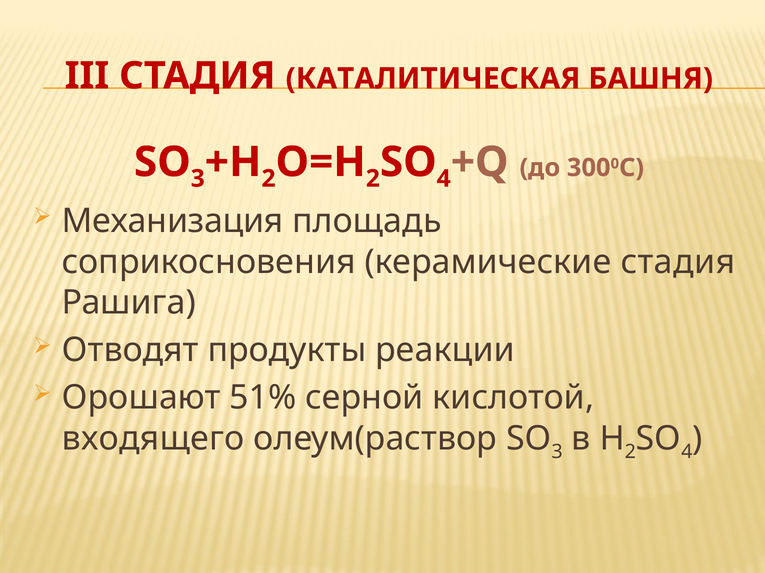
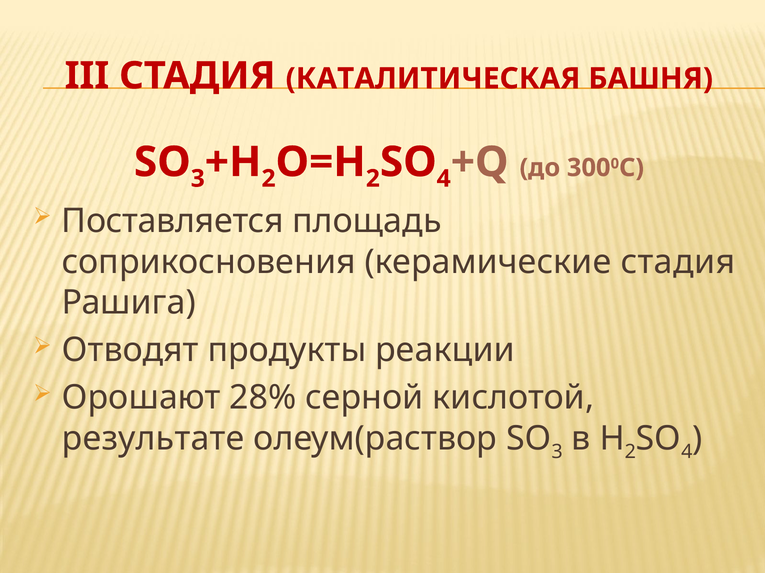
Механизация: Механизация -> Поставляется
51%: 51% -> 28%
входящего: входящего -> результате
